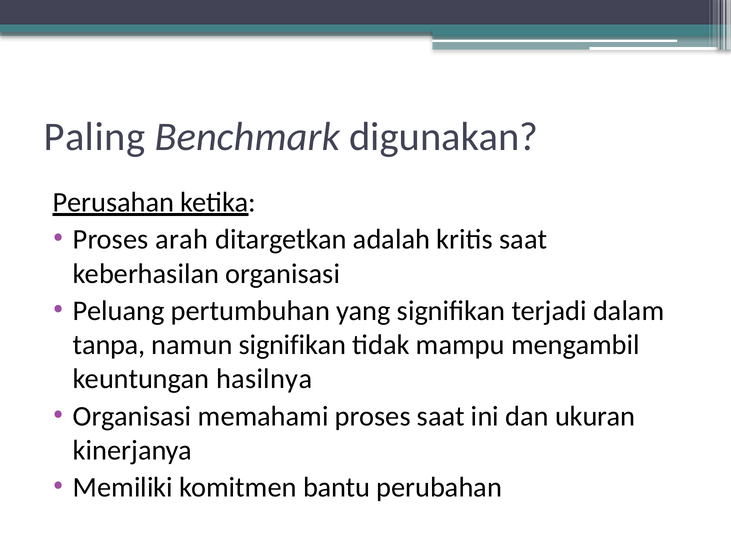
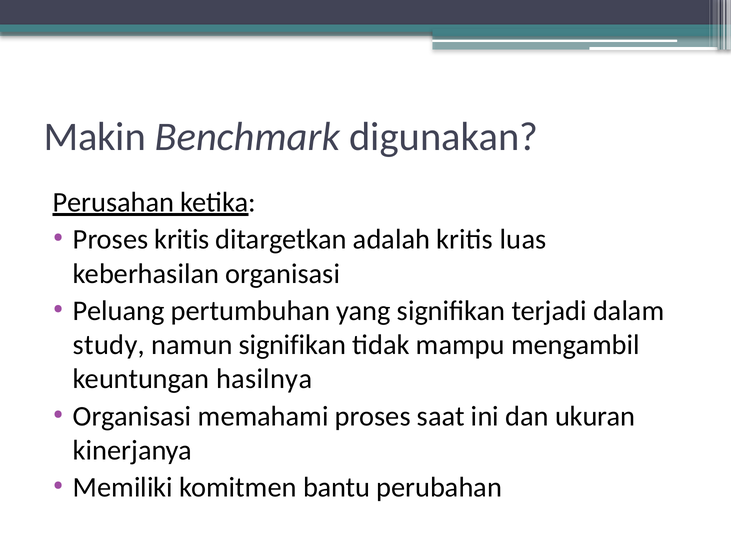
Paling: Paling -> Makin
Proses arah: arah -> kritis
kritis saat: saat -> luas
tanpa: tanpa -> study
